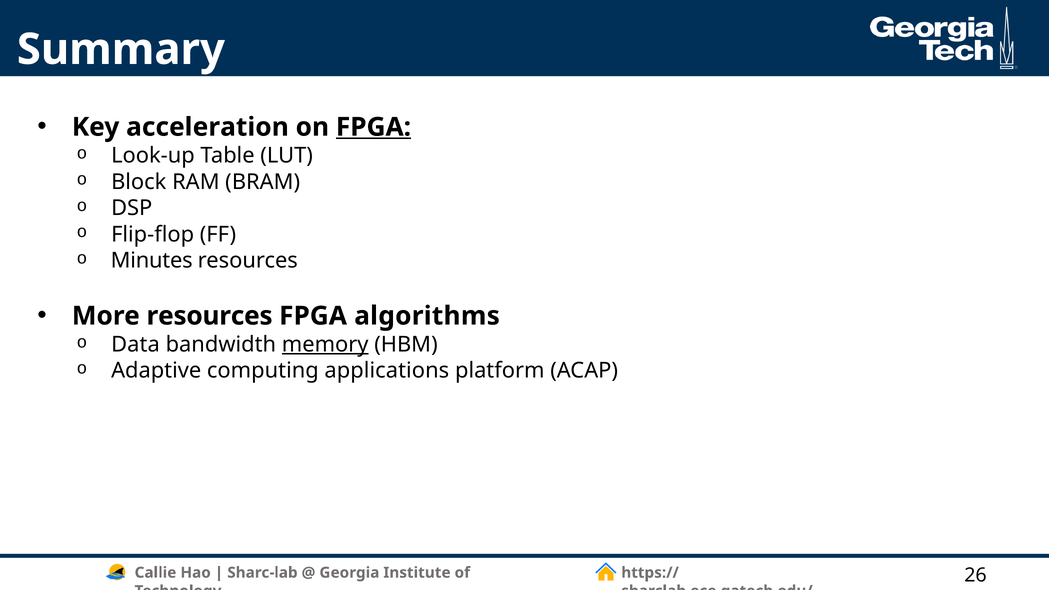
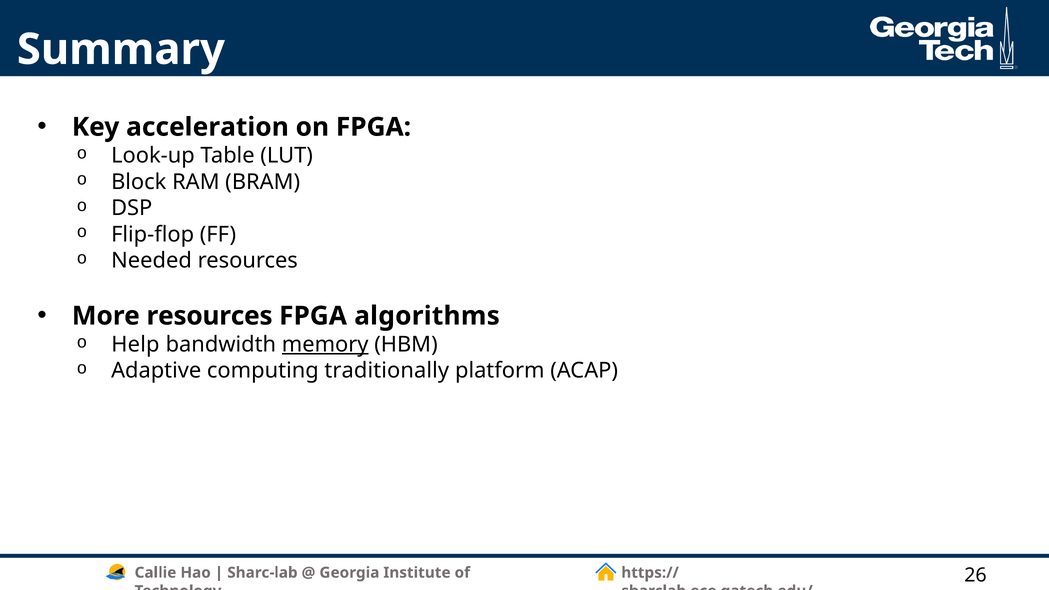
FPGA at (373, 127) underline: present -> none
Minutes: Minutes -> Needed
Data: Data -> Help
applications: applications -> traditionally
